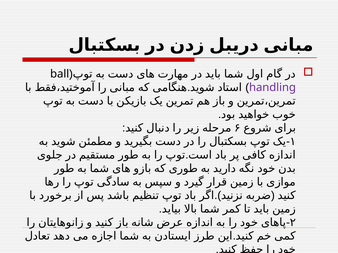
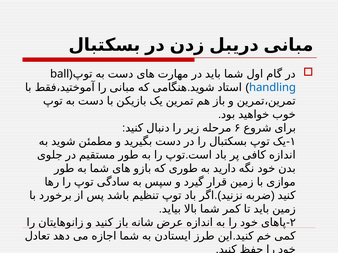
handling colour: purple -> blue
